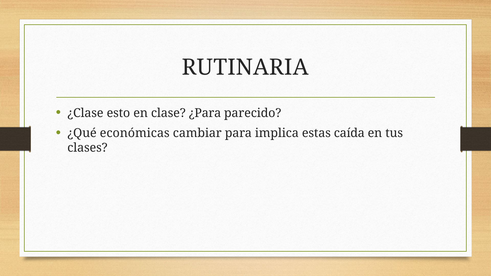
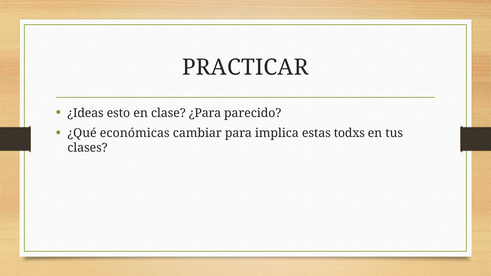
RUTINARIA: RUTINARIA -> PRACTICAR
¿Clase: ¿Clase -> ¿Ideas
caída: caída -> todxs
